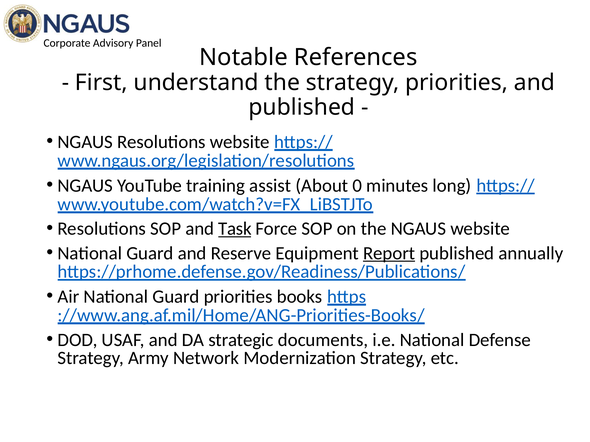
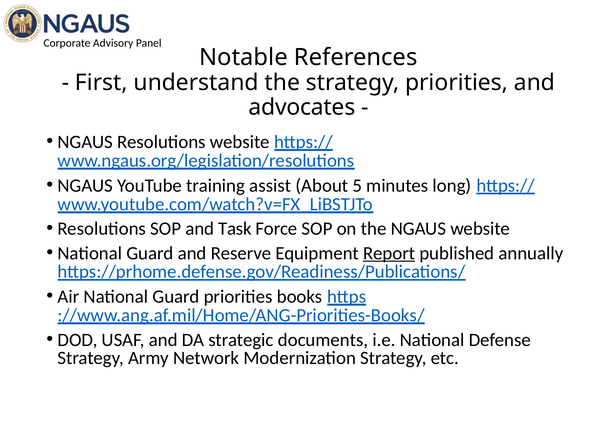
published at (302, 107): published -> advocates
0: 0 -> 5
Task underline: present -> none
